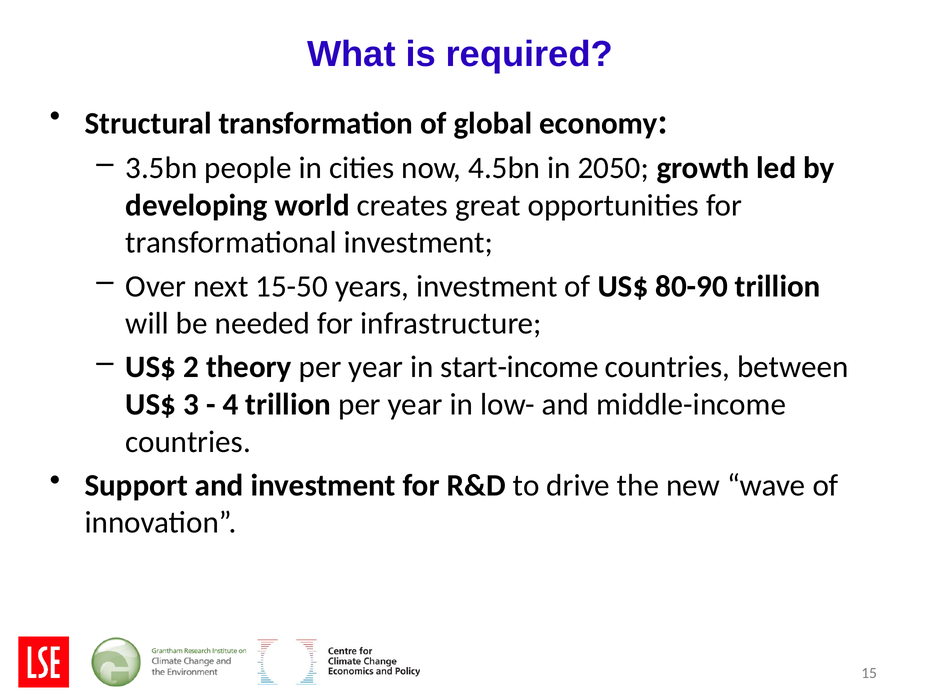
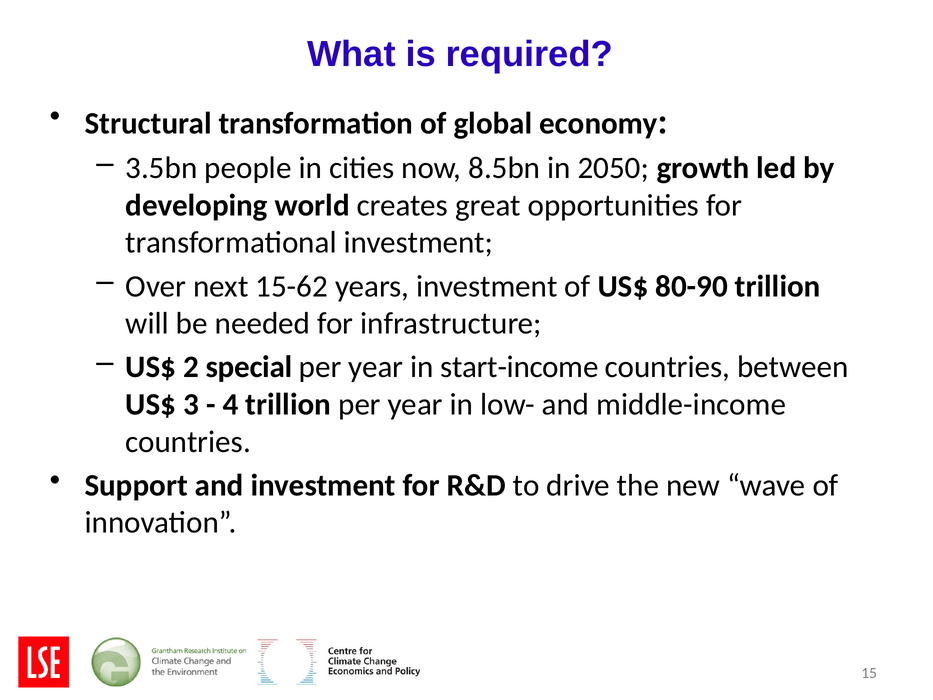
4.5bn: 4.5bn -> 8.5bn
15-50: 15-50 -> 15-62
theory: theory -> special
